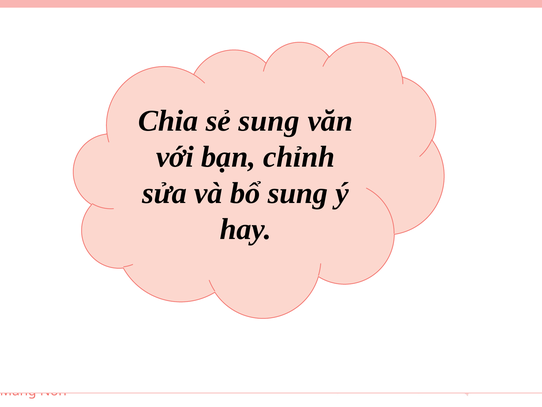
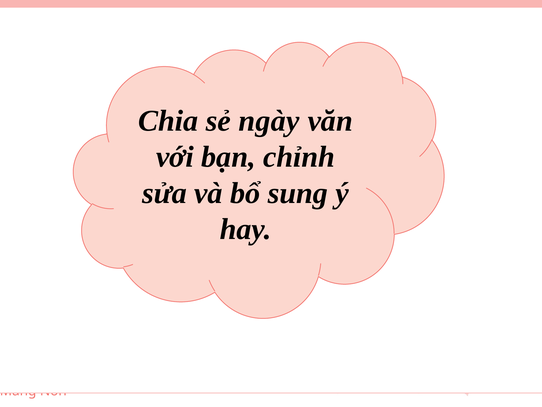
sẻ sung: sung -> ngày
